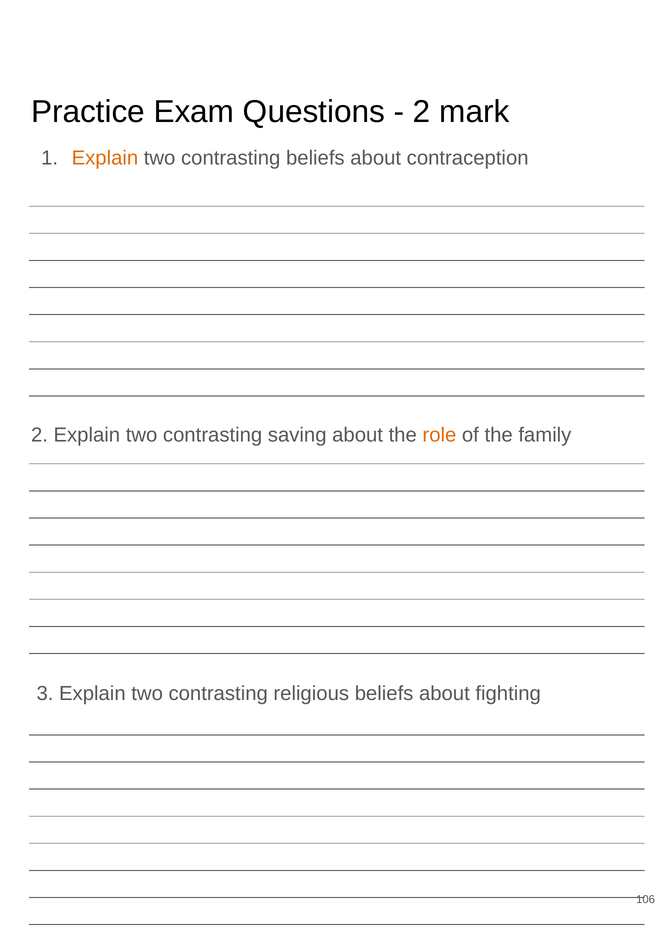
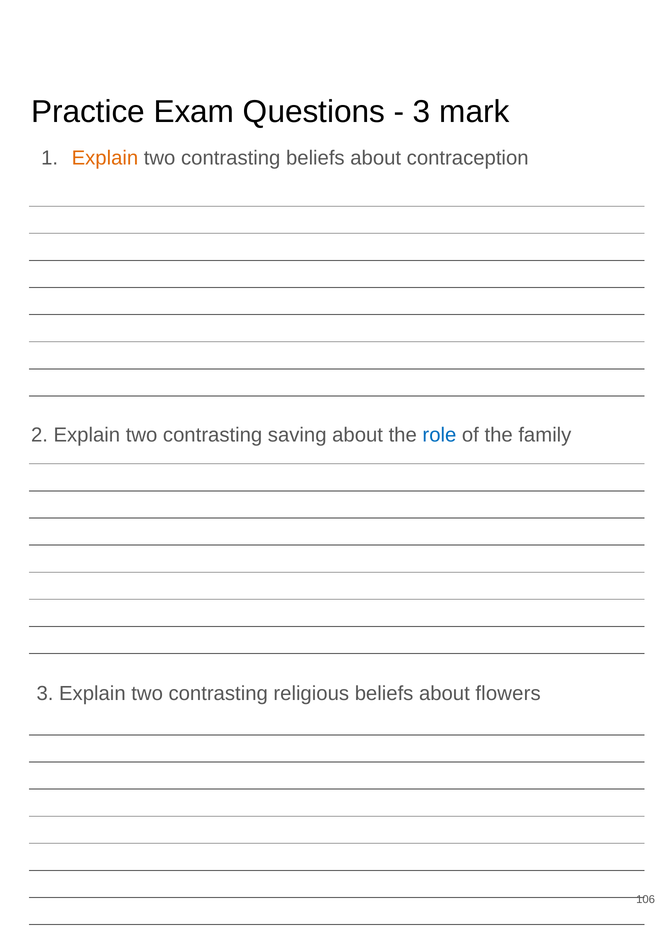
2 at (422, 112): 2 -> 3
role colour: orange -> blue
fighting: fighting -> flowers
